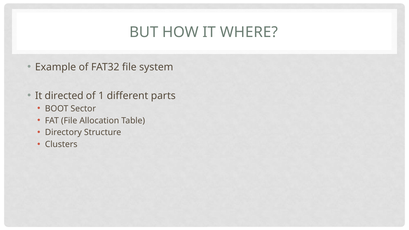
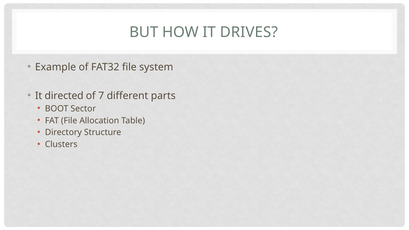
WHERE: WHERE -> DRIVES
1: 1 -> 7
